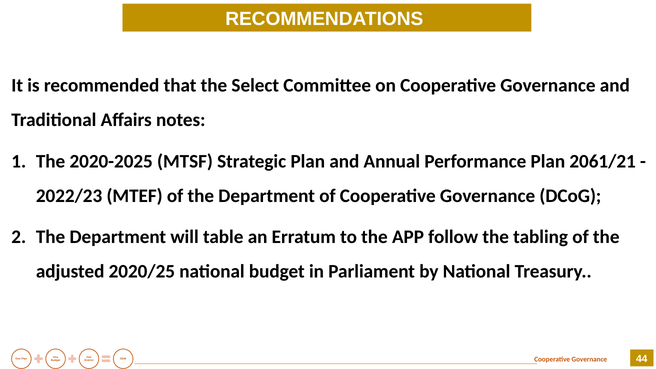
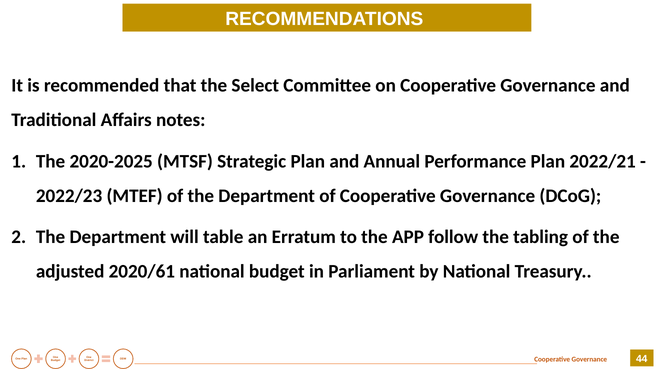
2061/21: 2061/21 -> 2022/21
2020/25: 2020/25 -> 2020/61
